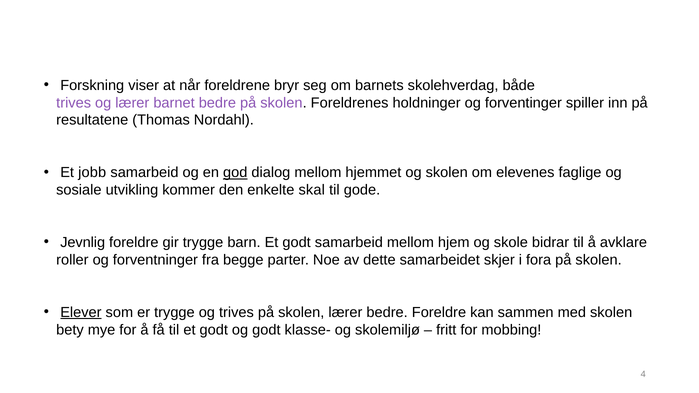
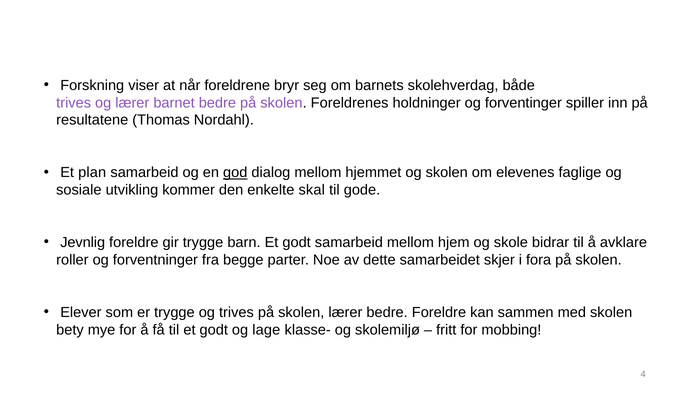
jobb: jobb -> plan
Elever underline: present -> none
og godt: godt -> lage
